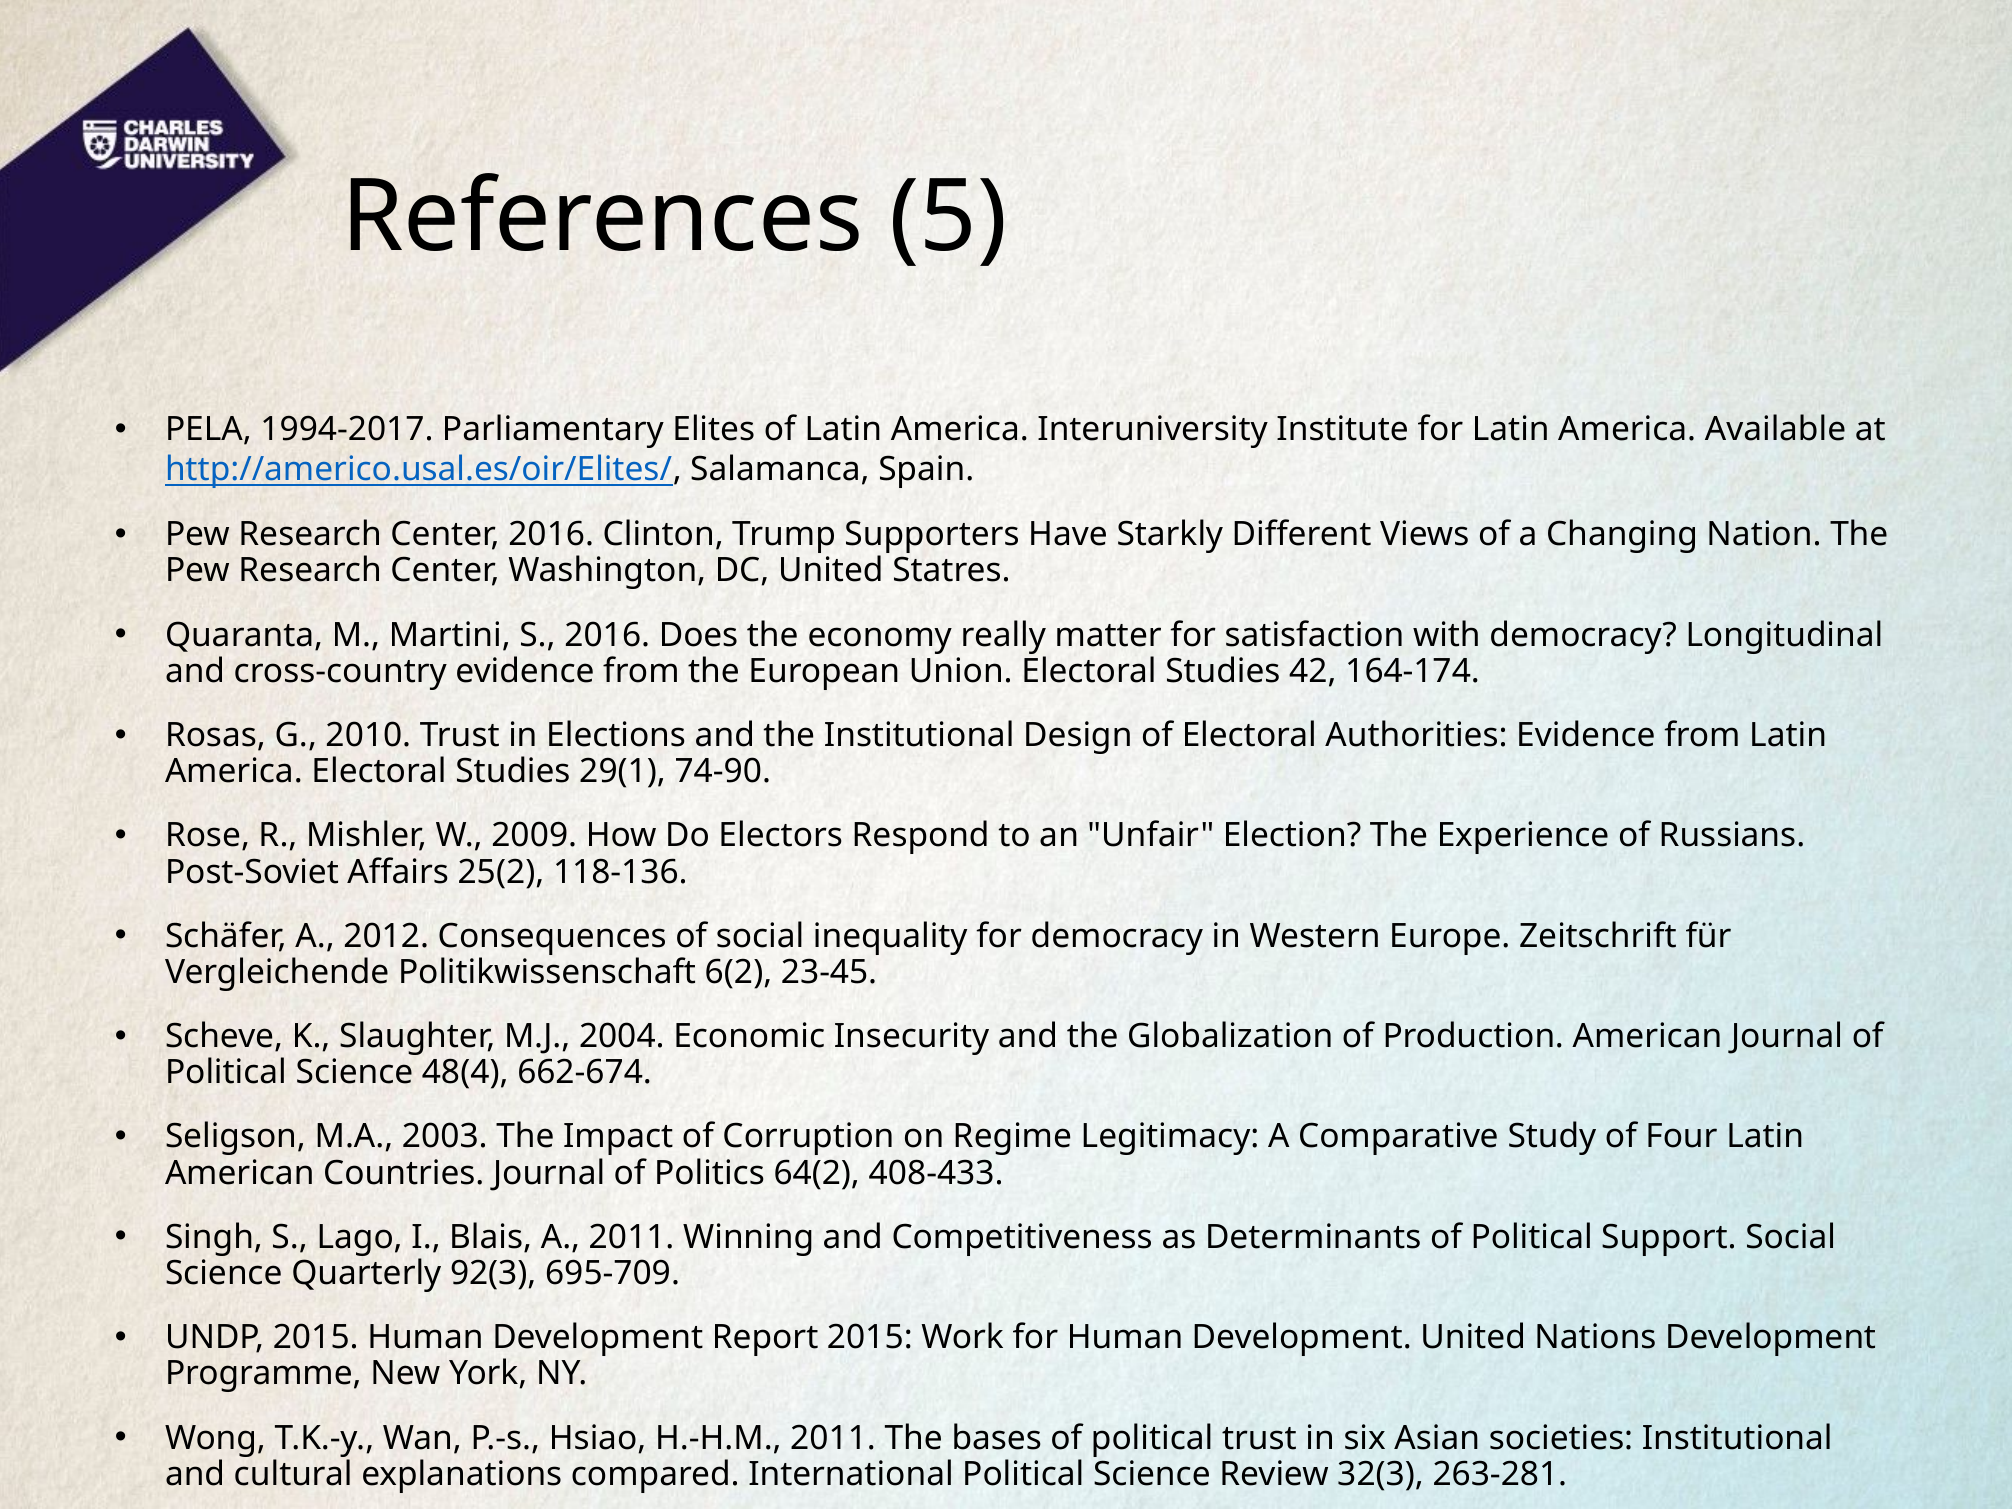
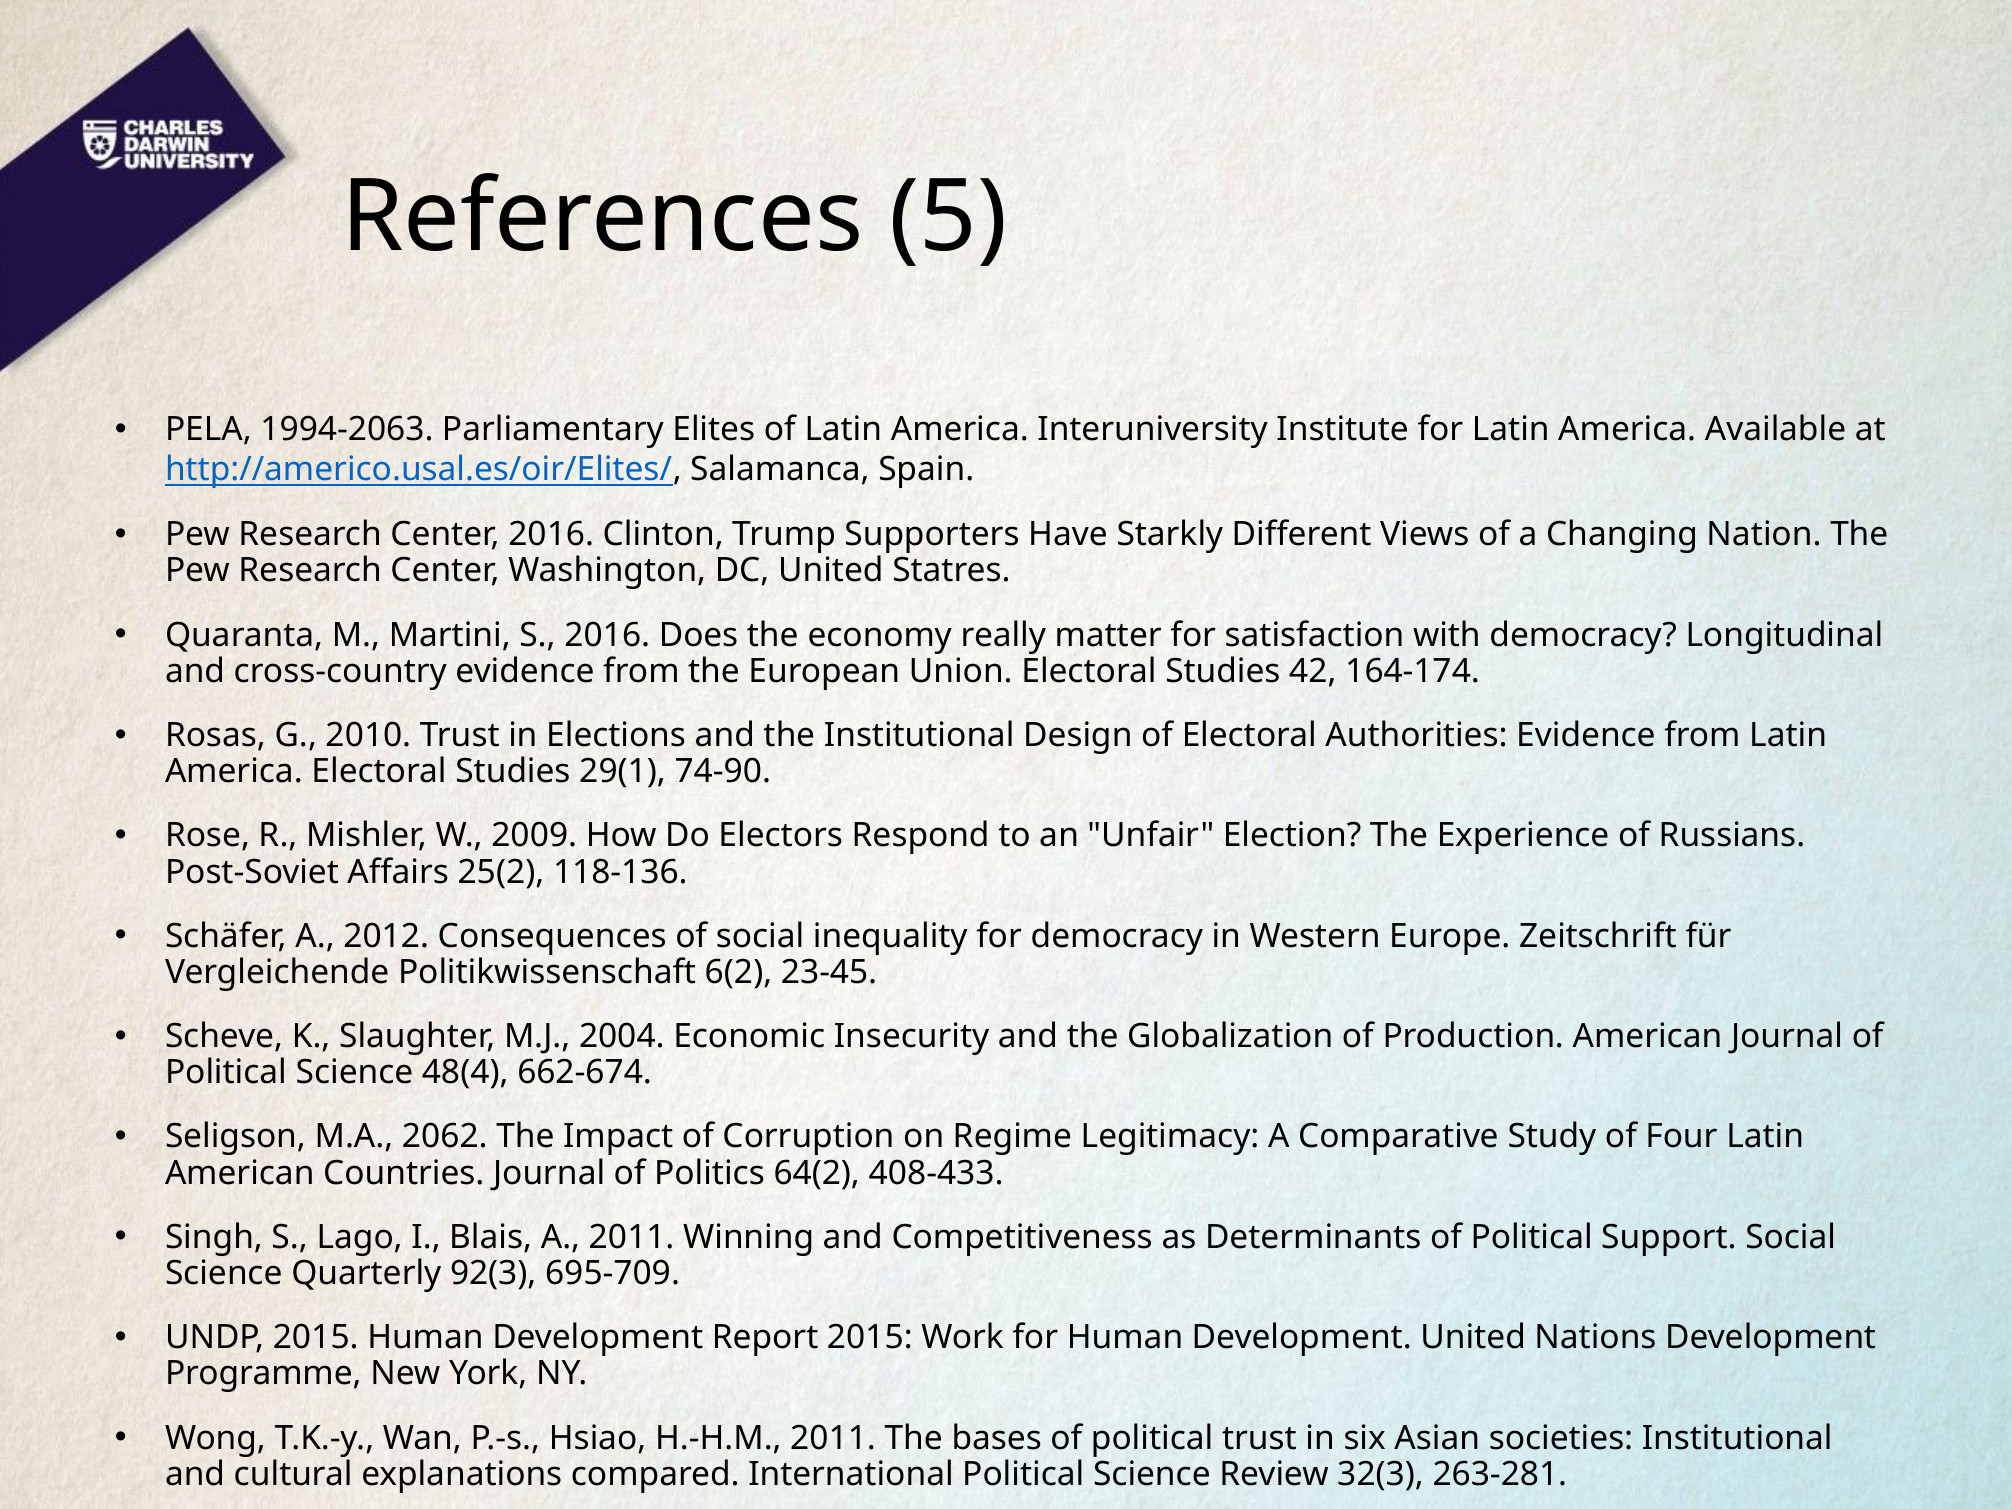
1994-2017: 1994-2017 -> 1994-2063
2003: 2003 -> 2062
